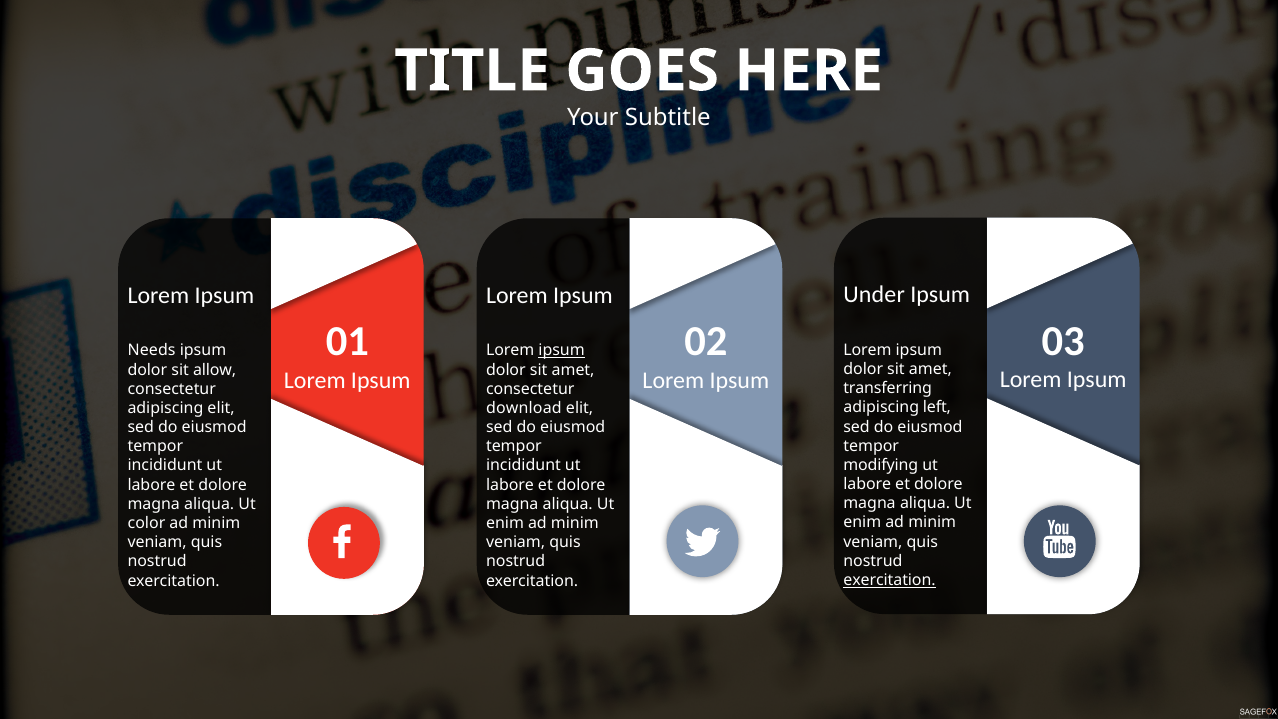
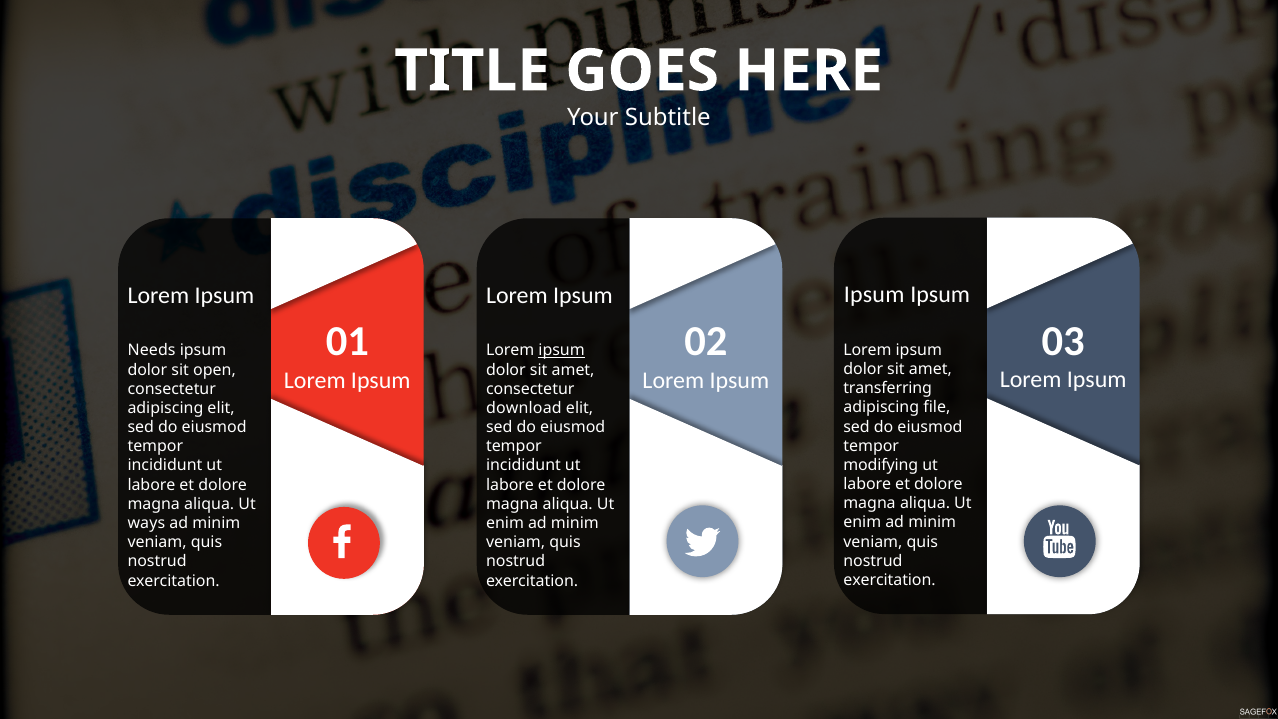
Under at (874, 295): Under -> Ipsum
allow: allow -> open
left: left -> file
color: color -> ways
exercitation at (889, 580) underline: present -> none
